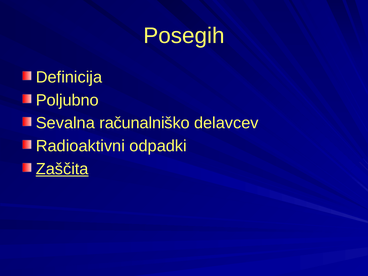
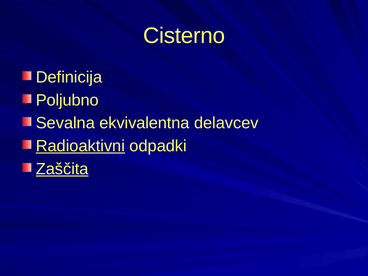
Posegih: Posegih -> Cisterno
računalniško: računalniško -> ekvivalentna
Radioaktivni underline: none -> present
